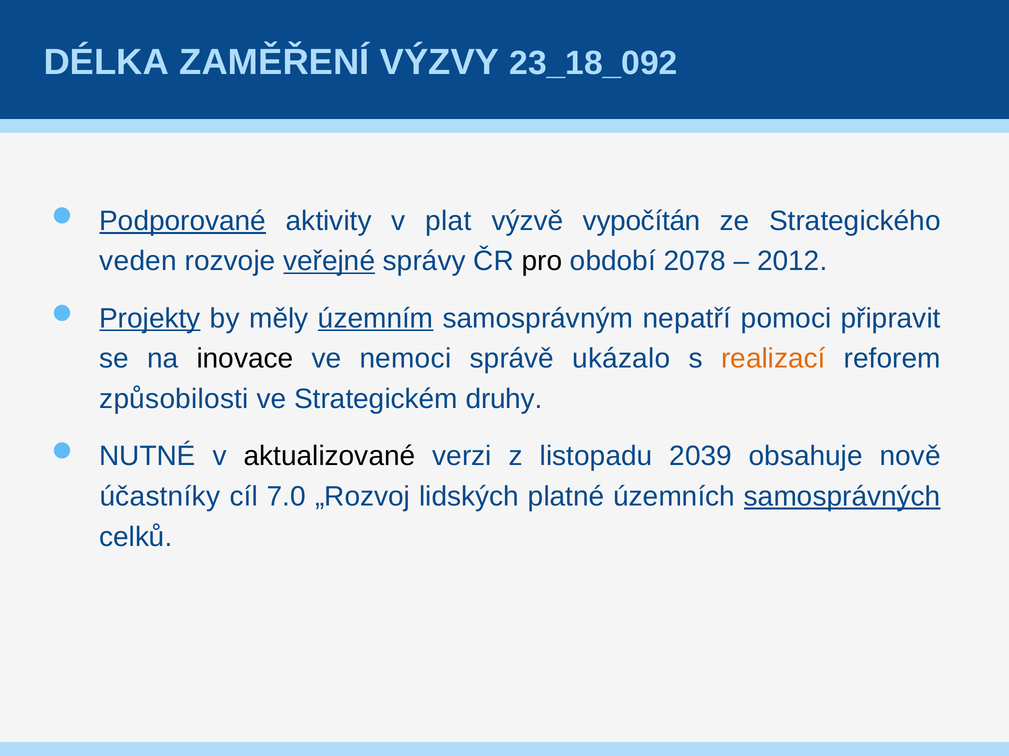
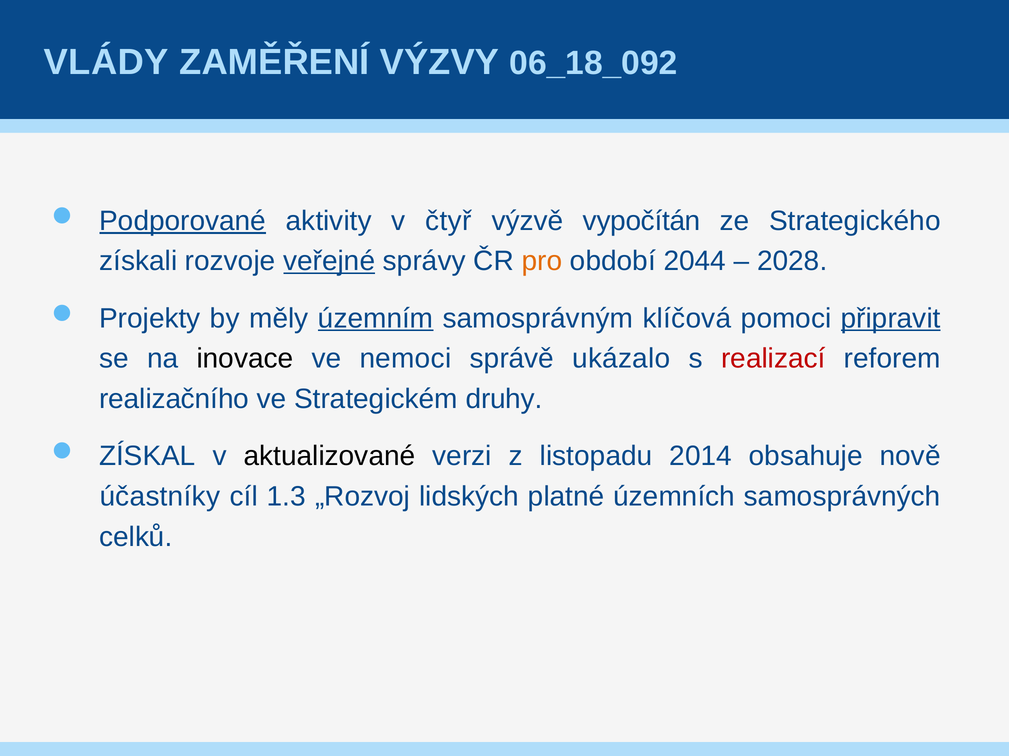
DÉLKA: DÉLKA -> VLÁDY
23_18_092: 23_18_092 -> 06_18_092
plat: plat -> čtyř
veden: veden -> získali
pro colour: black -> orange
2078: 2078 -> 2044
2012: 2012 -> 2028
Projekty underline: present -> none
nepatří: nepatří -> klíčová
připravit underline: none -> present
realizací colour: orange -> red
způsobilosti: způsobilosti -> realizačního
NUTNÉ: NUTNÉ -> ZÍSKAL
2039: 2039 -> 2014
7.0: 7.0 -> 1.3
samosprávných underline: present -> none
